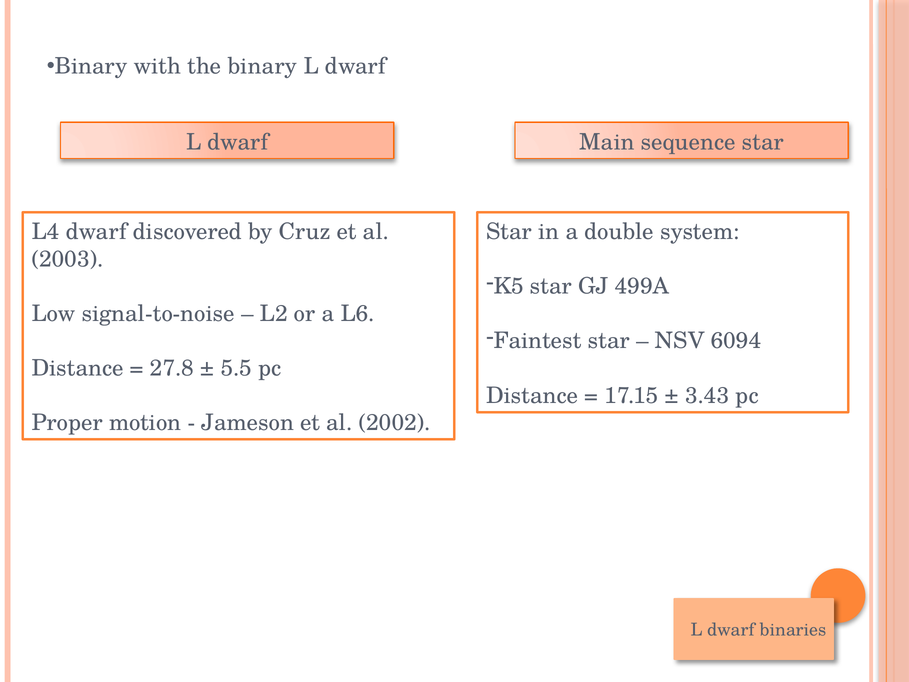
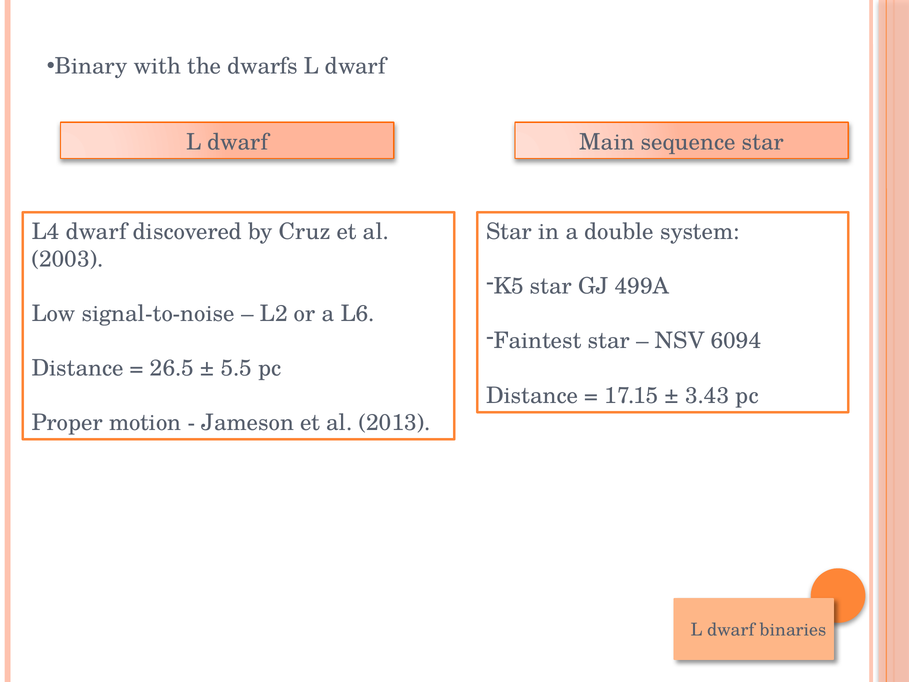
binary at (262, 66): binary -> dwarfs
27.8: 27.8 -> 26.5
2002: 2002 -> 2013
